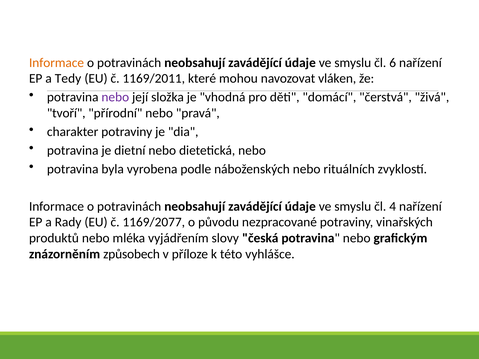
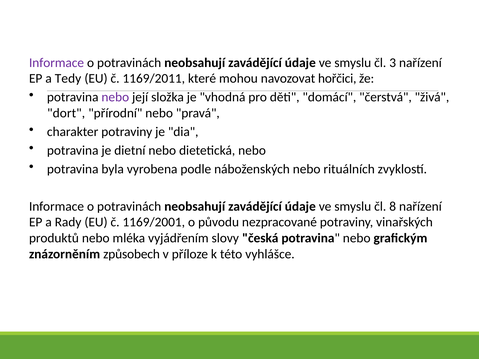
Informace at (57, 63) colour: orange -> purple
6: 6 -> 3
vláken: vláken -> hořčici
tvoří: tvoří -> dort
4: 4 -> 8
1169/2077: 1169/2077 -> 1169/2001
